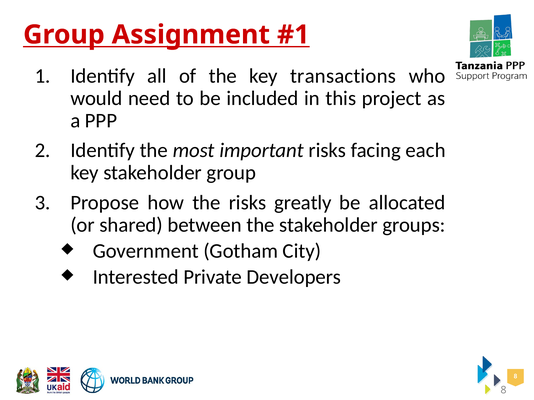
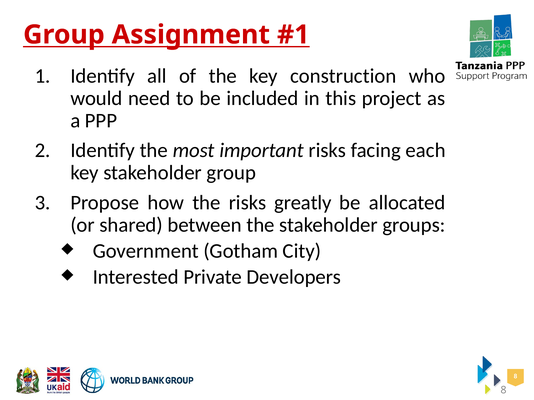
transactions: transactions -> construction
